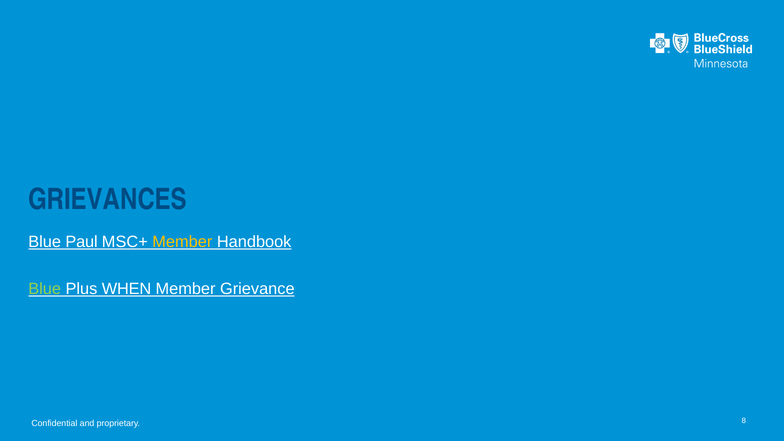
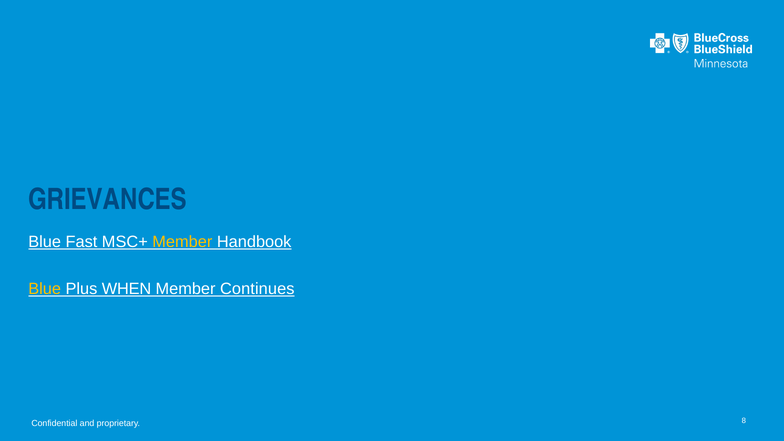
Paul: Paul -> Fast
Blue at (45, 289) colour: light green -> yellow
Grievance: Grievance -> Continues
